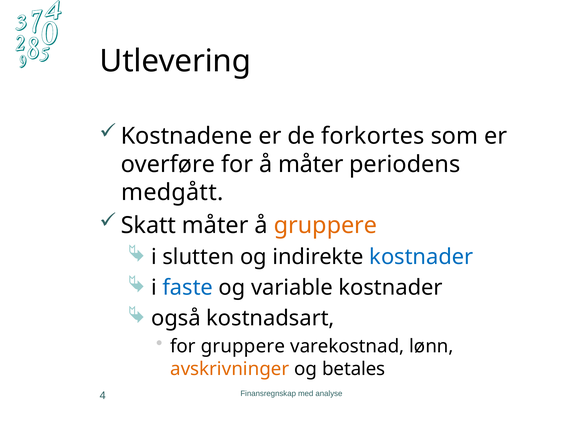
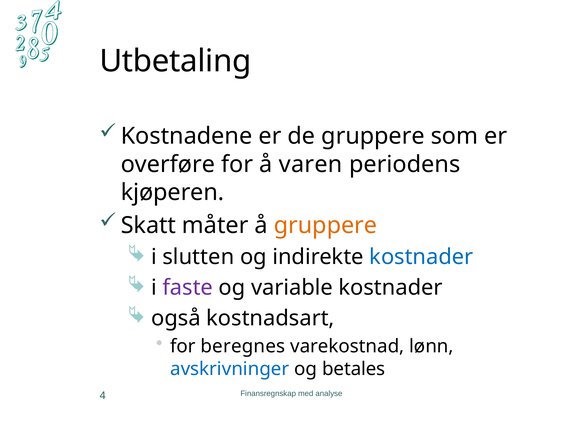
Utlevering: Utlevering -> Utbetaling
de forkortes: forkortes -> gruppere
å måter: måter -> varen
medgått: medgått -> kjøperen
faste colour: blue -> purple
for gruppere: gruppere -> beregnes
avskrivninger colour: orange -> blue
